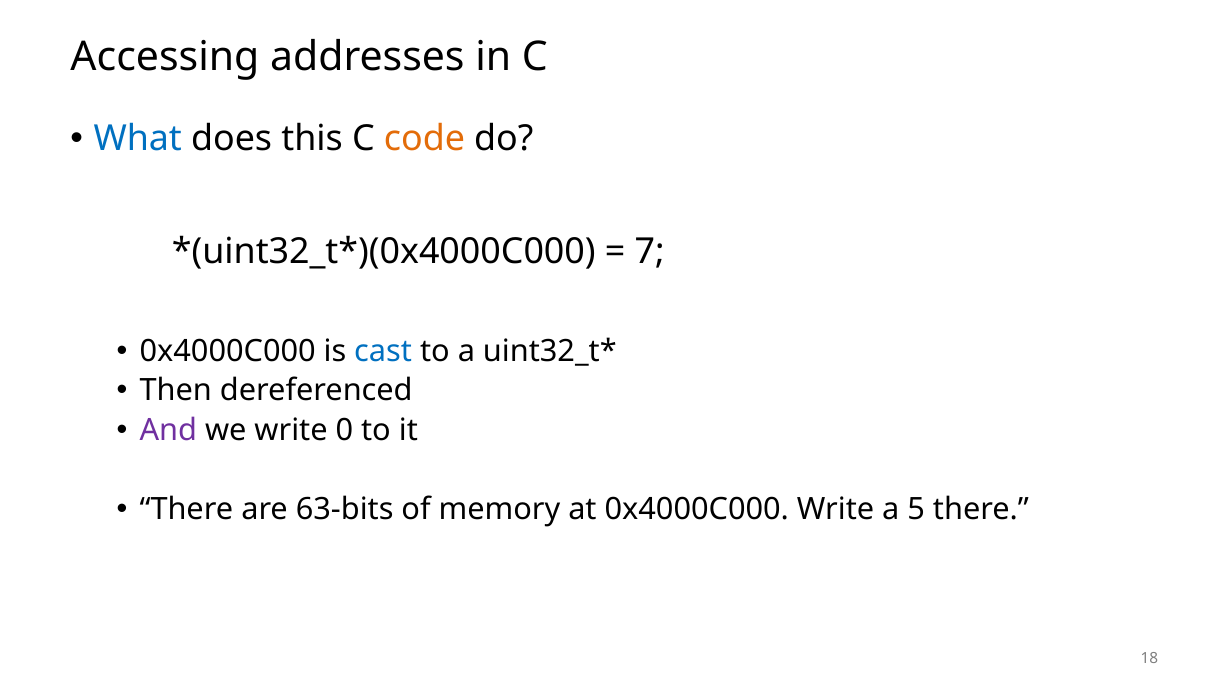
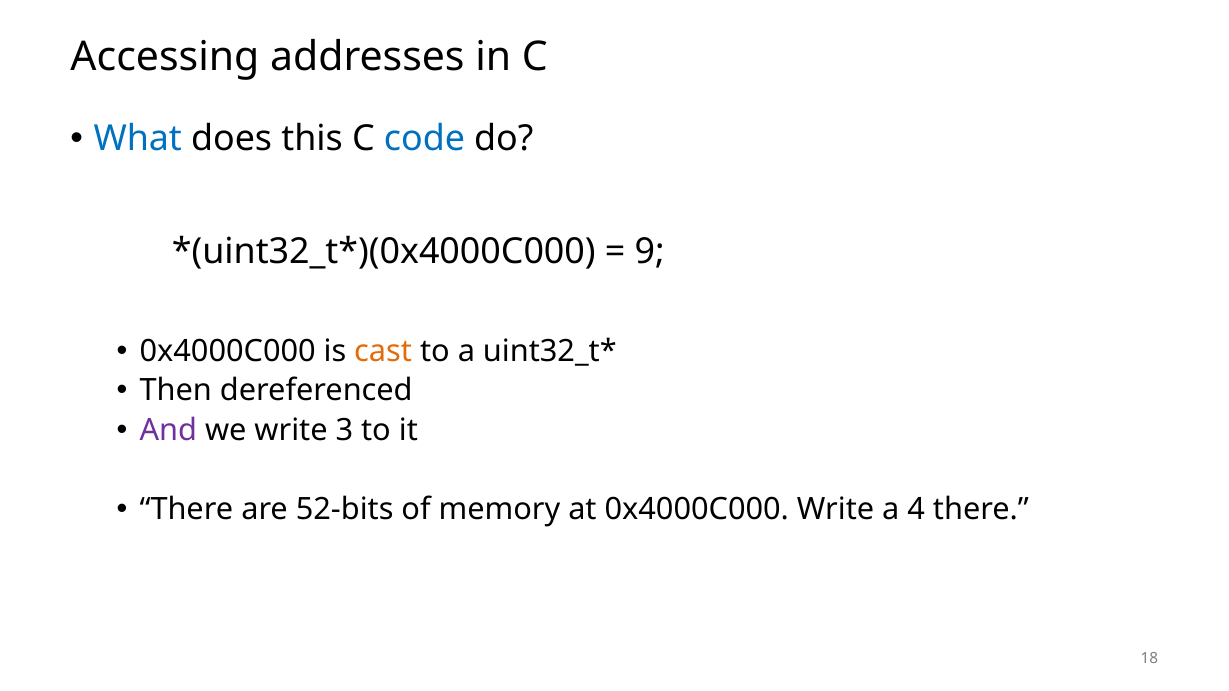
code colour: orange -> blue
7: 7 -> 9
cast colour: blue -> orange
0: 0 -> 3
63-bits: 63-bits -> 52-bits
5: 5 -> 4
